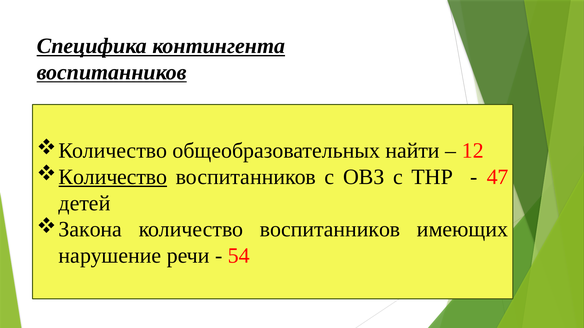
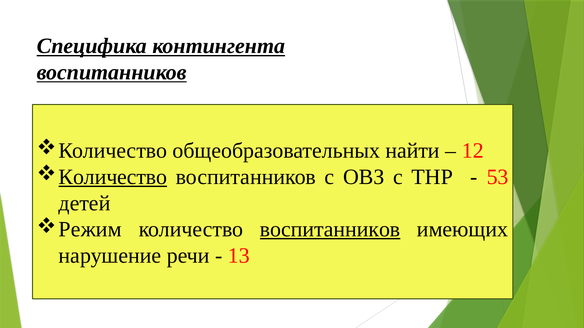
47: 47 -> 53
Закона: Закона -> Режим
воспитанников at (330, 230) underline: none -> present
54: 54 -> 13
